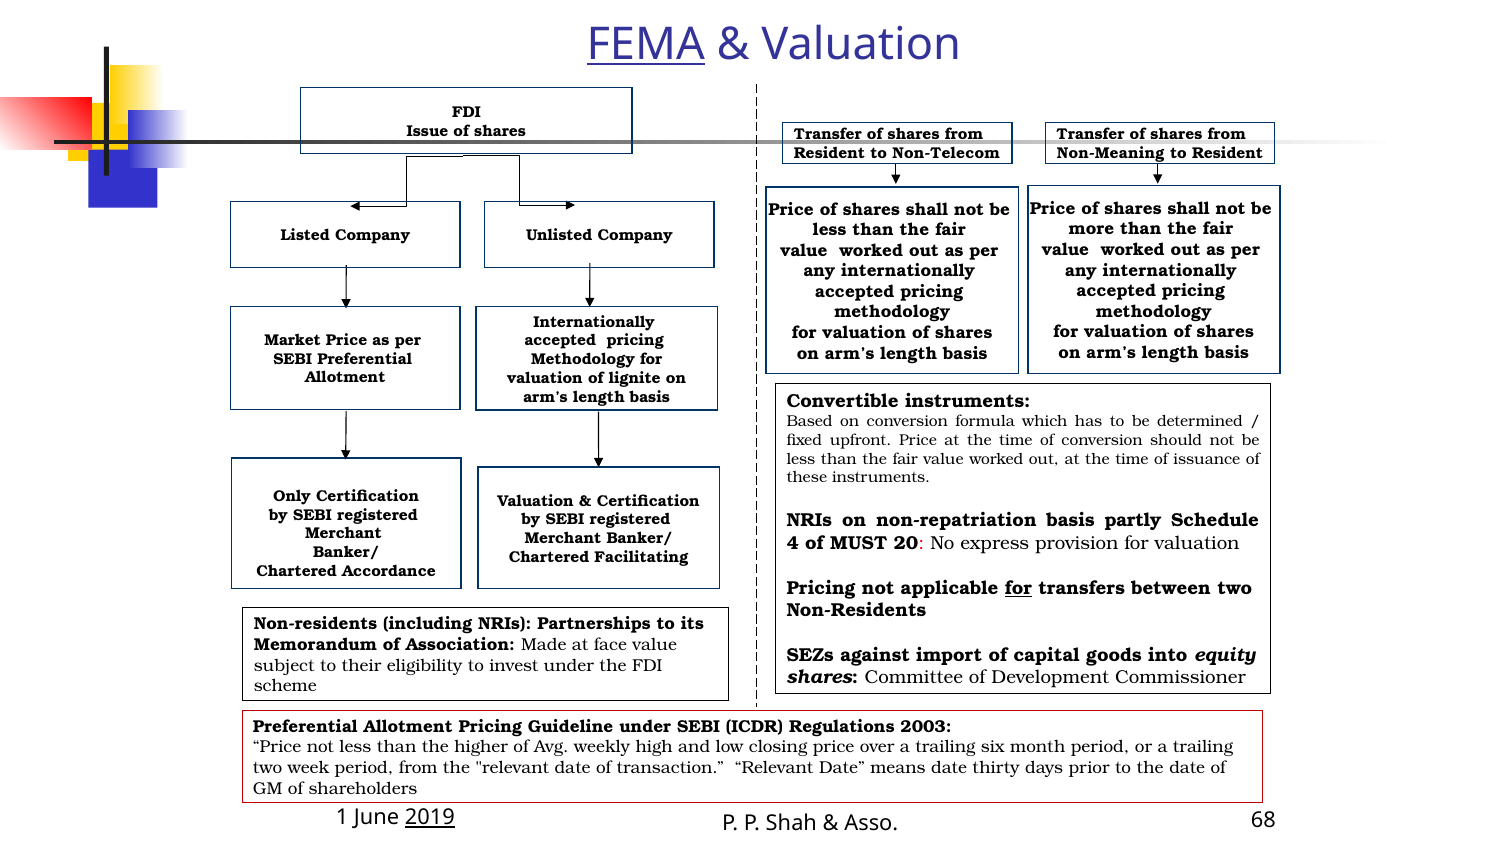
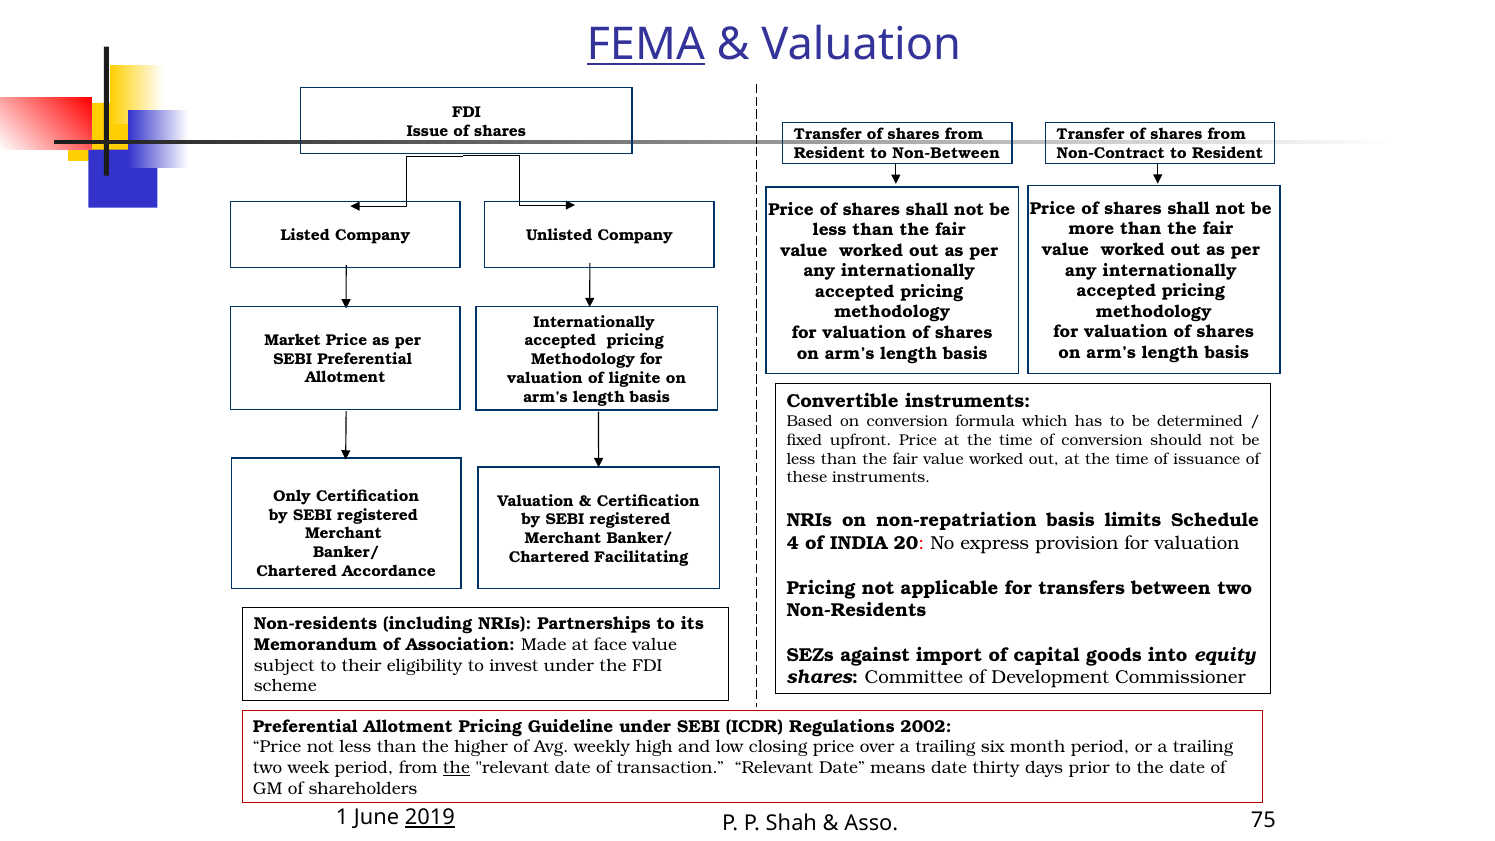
Non-Telecom: Non-Telecom -> Non-Between
Non-Meaning: Non-Meaning -> Non-Contract
partly: partly -> limits
MUST: MUST -> INDIA
for at (1018, 588) underline: present -> none
2003: 2003 -> 2002
the at (456, 768) underline: none -> present
68: 68 -> 75
